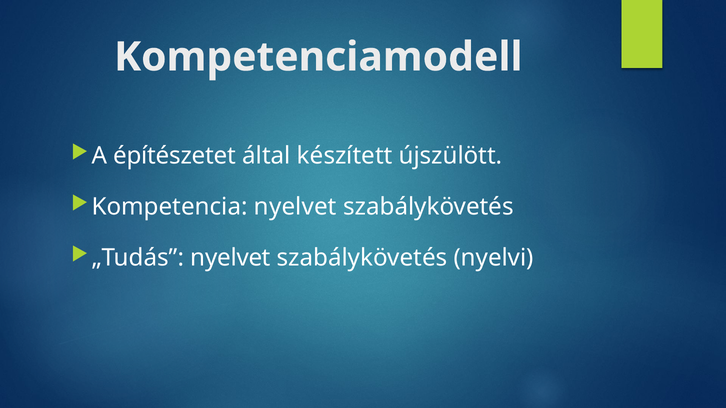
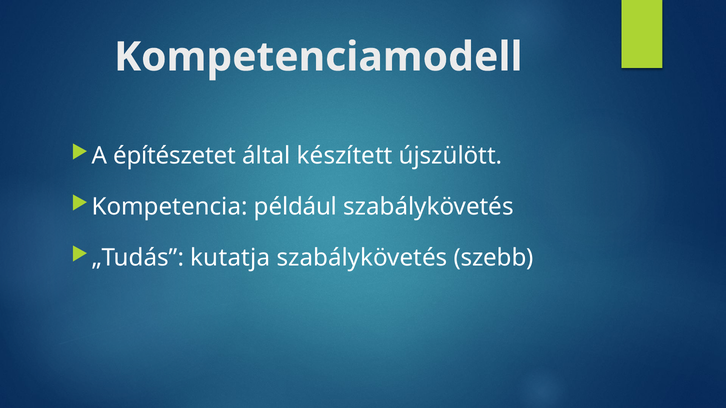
Kompetencia nyelvet: nyelvet -> például
„Tudás nyelvet: nyelvet -> kutatja
nyelvi: nyelvi -> szebb
